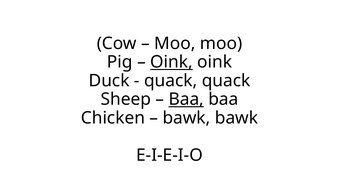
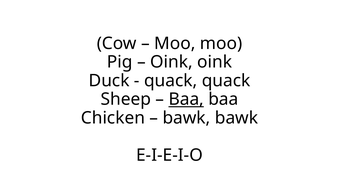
Oink at (171, 62) underline: present -> none
